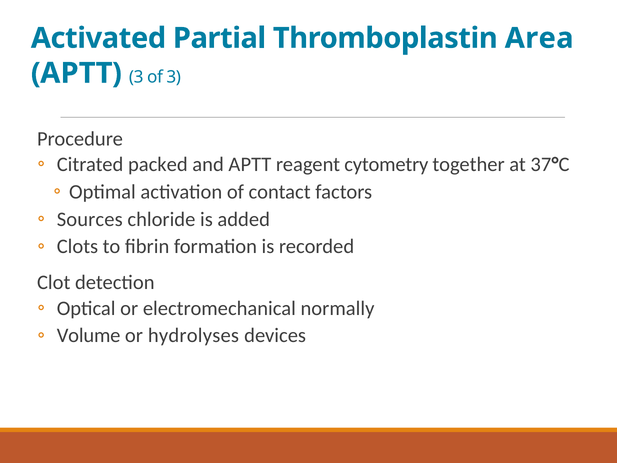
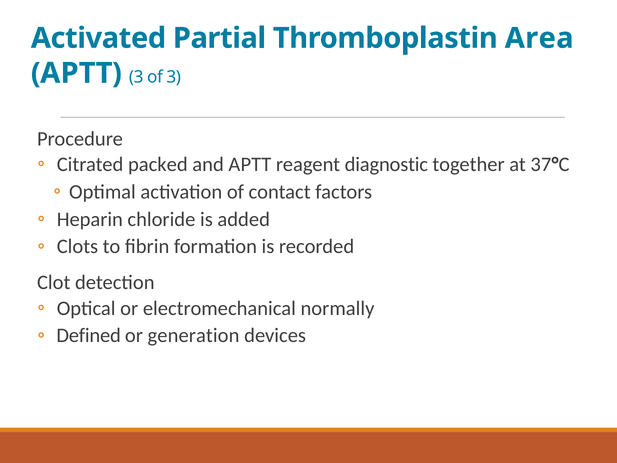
cytometry: cytometry -> diagnostic
Sources: Sources -> Heparin
Volume: Volume -> Defined
hydrolyses: hydrolyses -> generation
